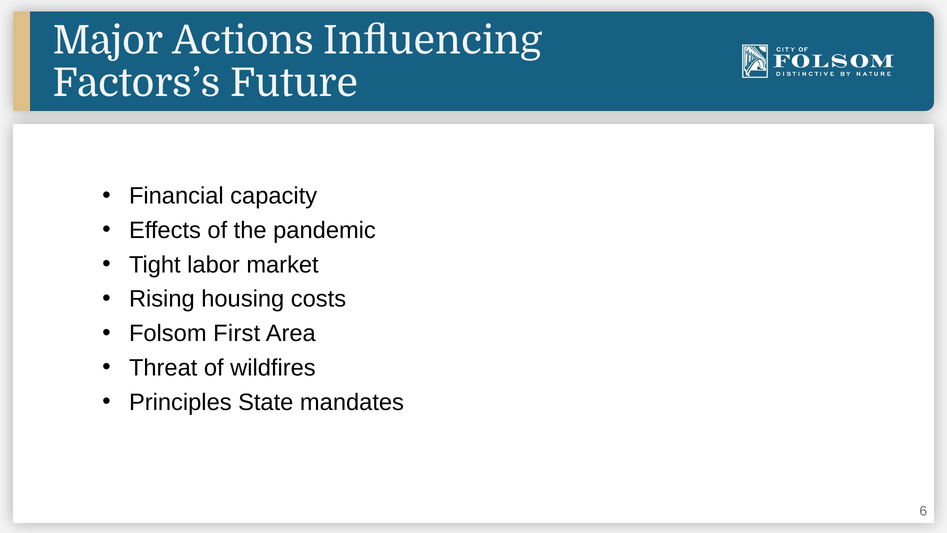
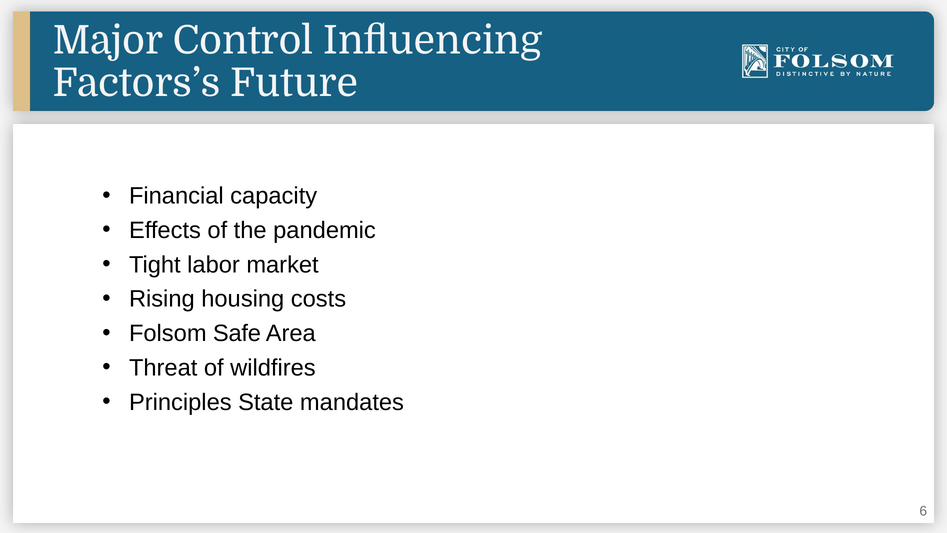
Actions: Actions -> Control
First: First -> Safe
